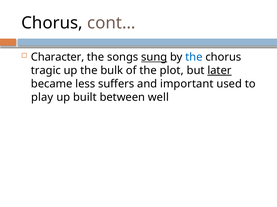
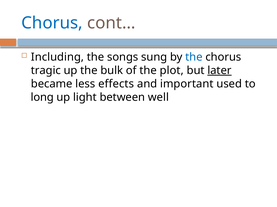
Chorus at (52, 23) colour: black -> blue
Character: Character -> Including
sung underline: present -> none
suffers: suffers -> effects
play: play -> long
built: built -> light
